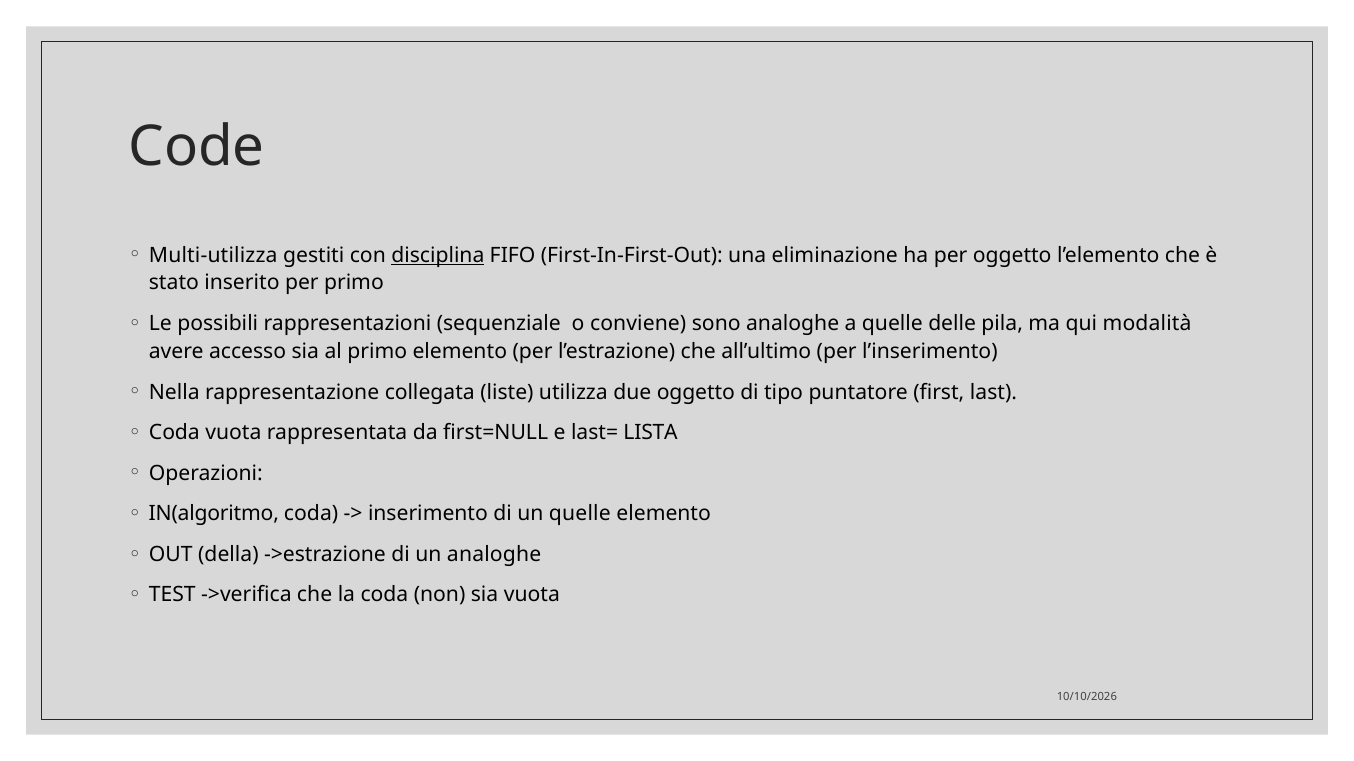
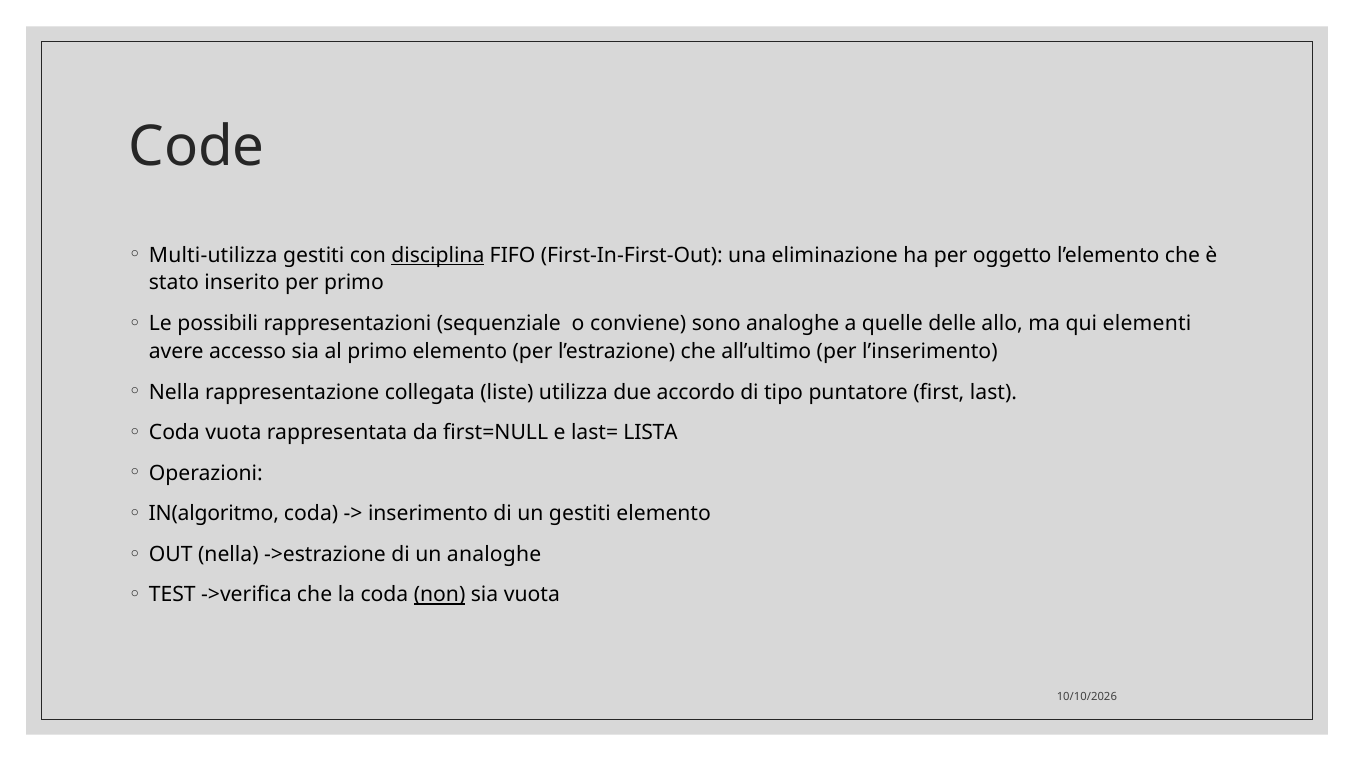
pila: pila -> allo
modalità: modalità -> elementi
due oggetto: oggetto -> accordo
un quelle: quelle -> gestiti
OUT della: della -> nella
non underline: none -> present
